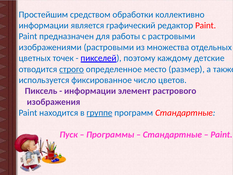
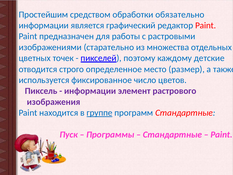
коллективно: коллективно -> обязательно
изображениями растровыми: растровыми -> старательно
строго underline: present -> none
